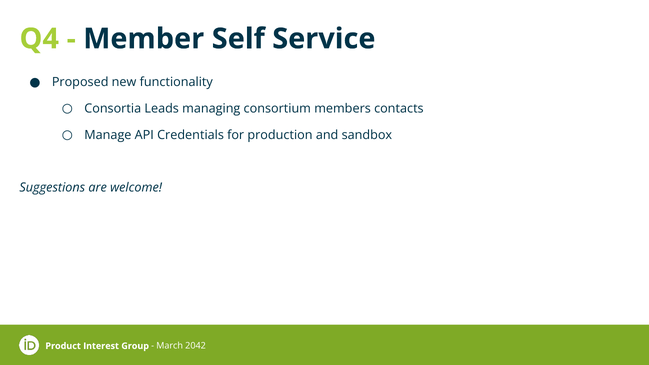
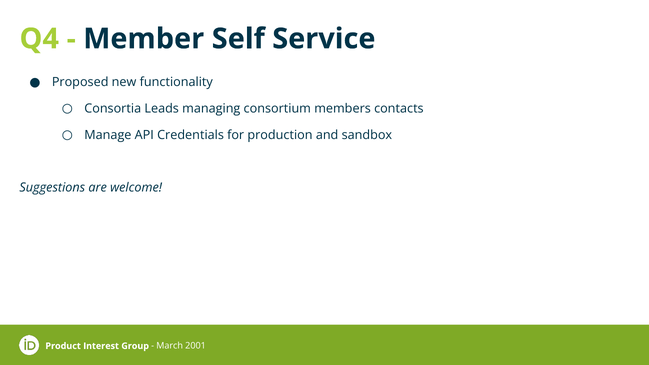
2042: 2042 -> 2001
